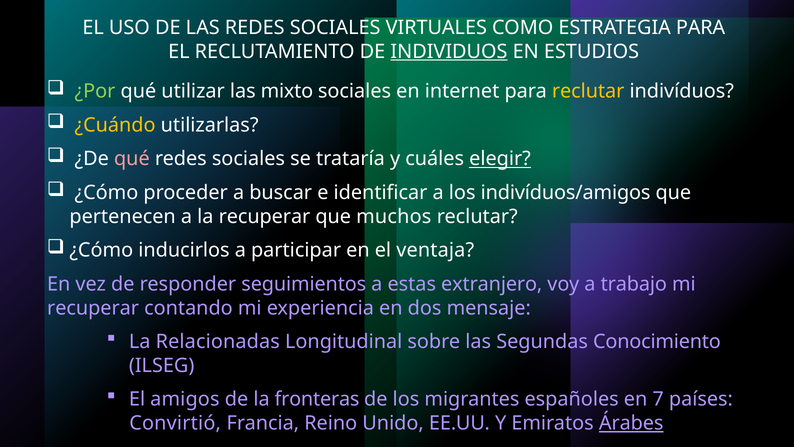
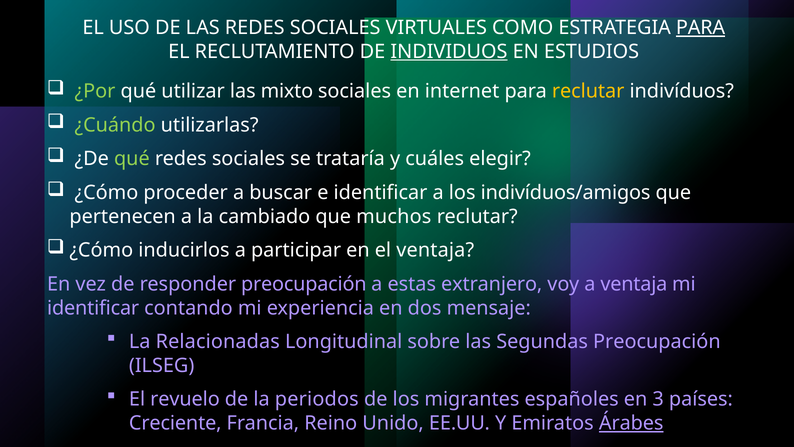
PARA at (701, 28) underline: none -> present
¿Cuándo colour: yellow -> light green
qué at (132, 159) colour: pink -> light green
elegir underline: present -> none
la recuperar: recuperar -> cambiado
responder seguimientos: seguimientos -> preocupación
a trabajo: trabajo -> ventaja
recuperar at (93, 308): recuperar -> identificar
Segundas Conocimiento: Conocimiento -> Preocupación
amigos: amigos -> revuelo
fronteras: fronteras -> periodos
7: 7 -> 3
Convirtió: Convirtió -> Creciente
